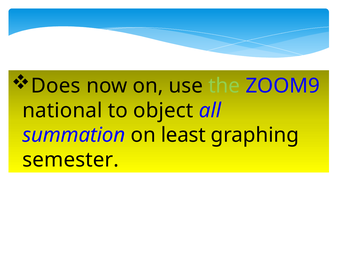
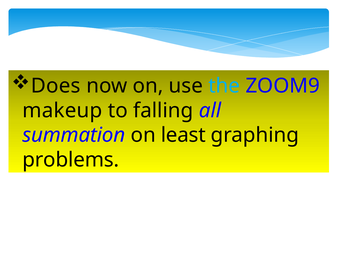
the colour: light green -> light blue
national: national -> makeup
object: object -> falling
semester: semester -> problems
